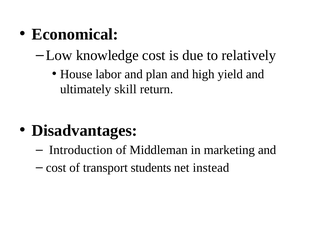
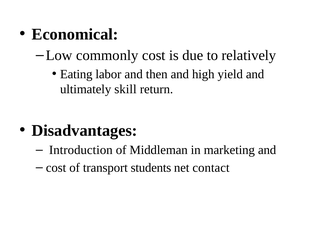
knowledge: knowledge -> commonly
House: House -> Eating
plan: plan -> then
instead: instead -> contact
